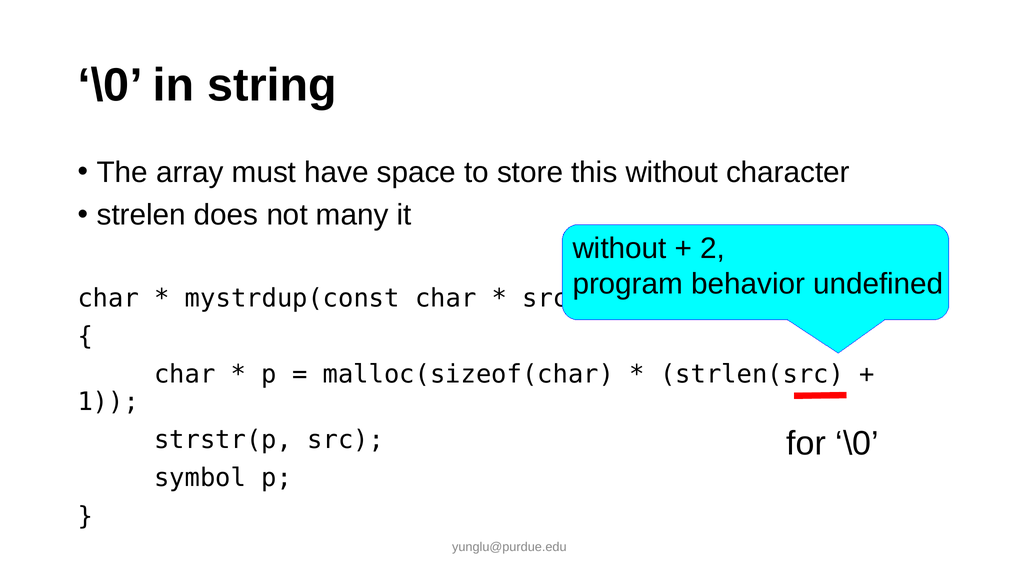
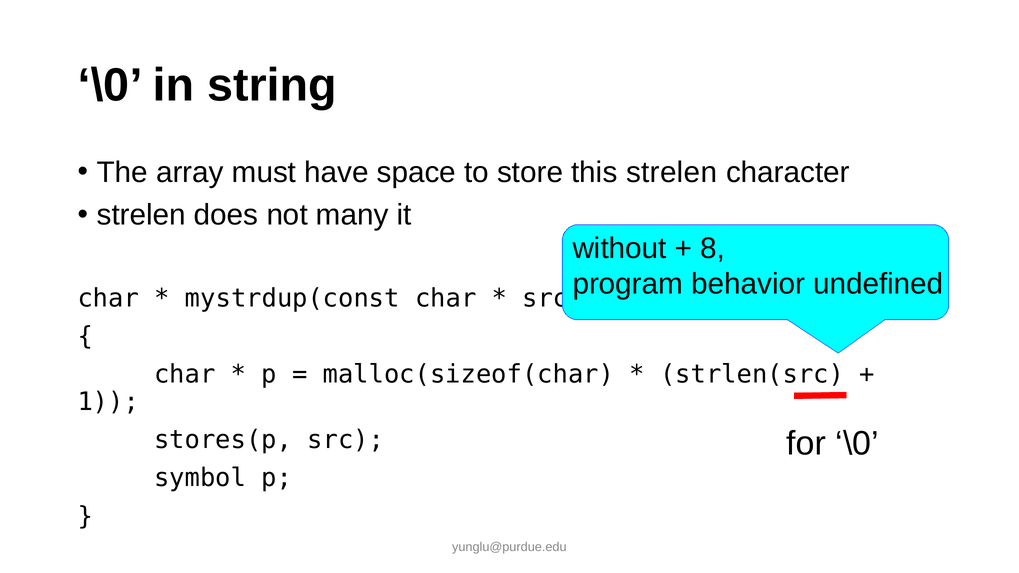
this without: without -> strelen
2: 2 -> 8
strstr(p: strstr(p -> stores(p
